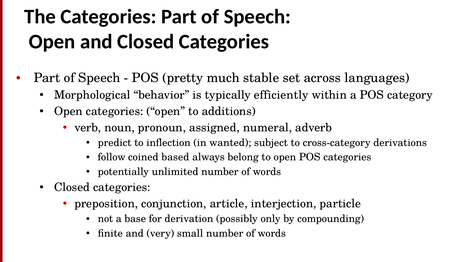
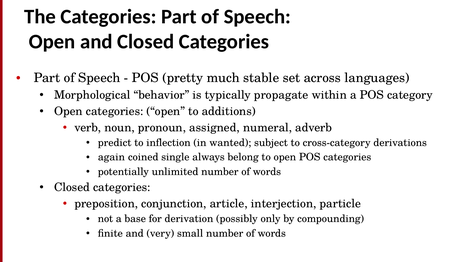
efficiently: efficiently -> propagate
follow: follow -> again
based: based -> single
